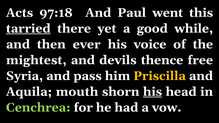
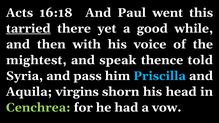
97:18: 97:18 -> 16:18
ever: ever -> with
devils: devils -> speak
free: free -> told
Priscilla colour: yellow -> light blue
mouth: mouth -> virgins
his at (153, 92) underline: present -> none
